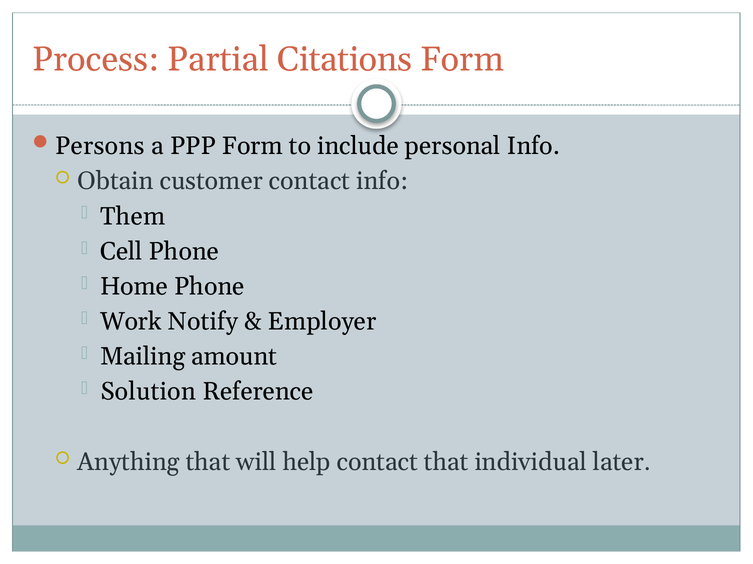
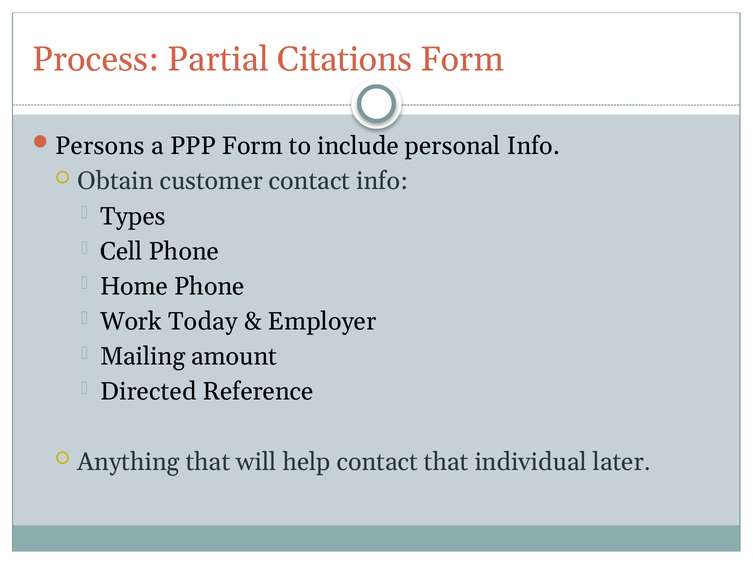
Them: Them -> Types
Notify: Notify -> Today
Solution: Solution -> Directed
